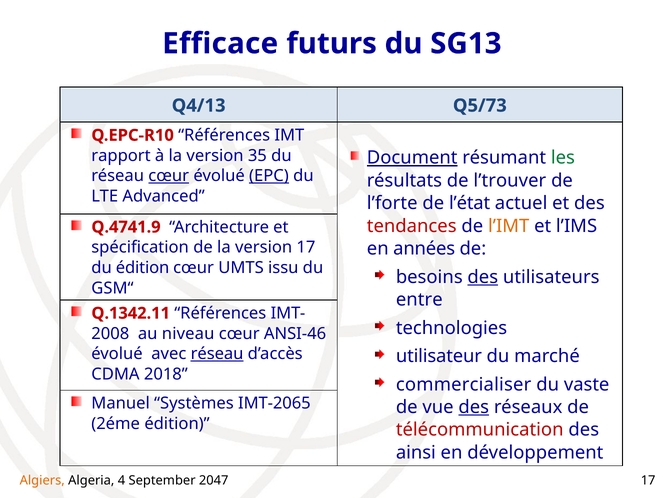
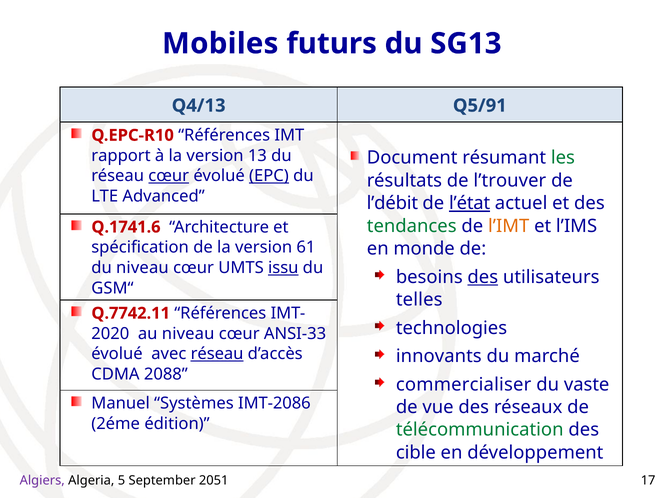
Efficace: Efficace -> Mobiles
Q5/73: Q5/73 -> Q5/91
35: 35 -> 13
Document underline: present -> none
l’forte: l’forte -> l’débit
l’état underline: none -> present
tendances colour: red -> green
Q.4741.9: Q.4741.9 -> Q.1741.6
version 17: 17 -> 61
années: années -> monde
du édition: édition -> niveau
issu underline: none -> present
entre: entre -> telles
Q.1342.11: Q.1342.11 -> Q.7742.11
2008: 2008 -> 2020
ANSI-46: ANSI-46 -> ANSI-33
utilisateur: utilisateur -> innovants
2018: 2018 -> 2088
IMT-2065: IMT-2065 -> IMT-2086
des at (474, 407) underline: present -> none
télécommunication colour: red -> green
ainsi: ainsi -> cible
Algiers colour: orange -> purple
4: 4 -> 5
2047: 2047 -> 2051
